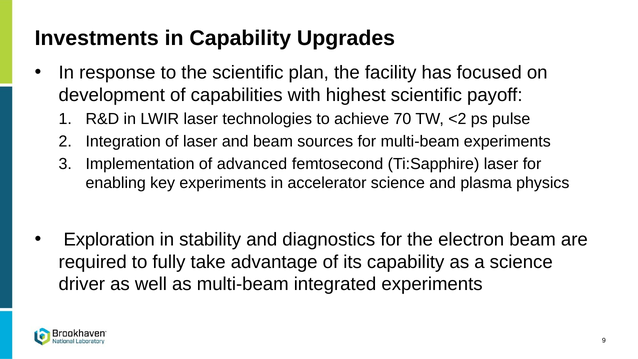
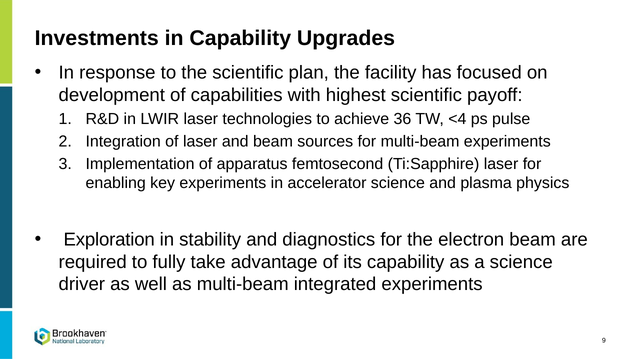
70: 70 -> 36
<2: <2 -> <4
advanced: advanced -> apparatus
